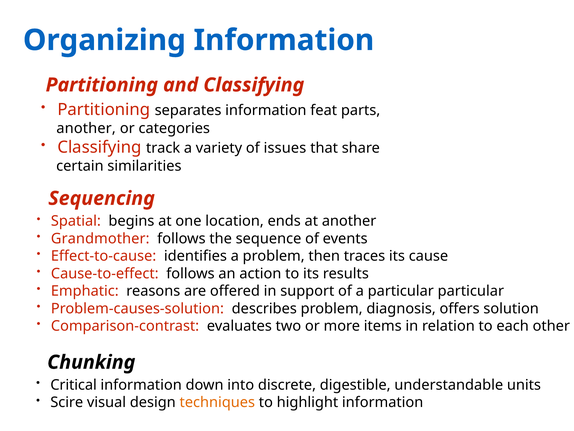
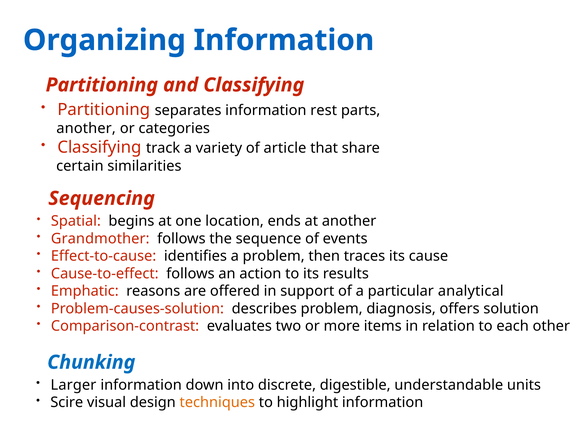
feat: feat -> rest
issues: issues -> article
particular particular: particular -> analytical
Chunking colour: black -> blue
Critical: Critical -> Larger
